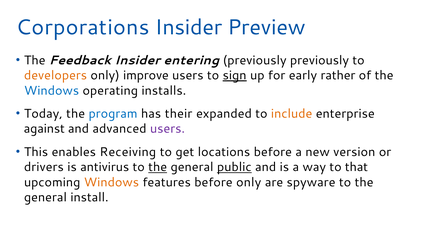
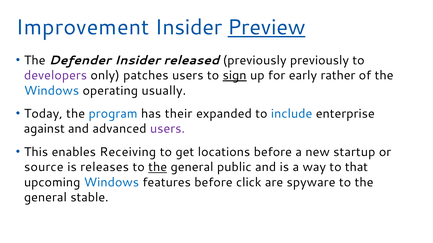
Corporations: Corporations -> Improvement
Preview underline: none -> present
Feedback: Feedback -> Defender
entering: entering -> released
developers colour: orange -> purple
improve: improve -> patches
installs: installs -> usually
include colour: orange -> blue
version: version -> startup
drivers: drivers -> source
antivirus: antivirus -> releases
public underline: present -> none
Windows at (111, 183) colour: orange -> blue
before only: only -> click
install: install -> stable
